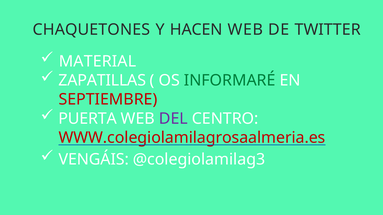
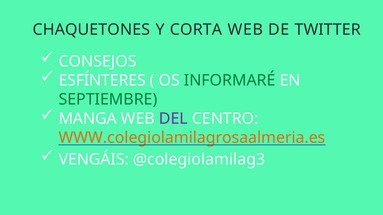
HACEN: HACEN -> CORTA
MATERIAL: MATERIAL -> CONSEJOS
ZAPATILLAS: ZAPATILLAS -> ESFÍNTERES
SEPTIEMBRE colour: red -> green
PUERTA: PUERTA -> MANGA
WWW.colegiolamilagrosaalmeria.es colour: red -> orange
